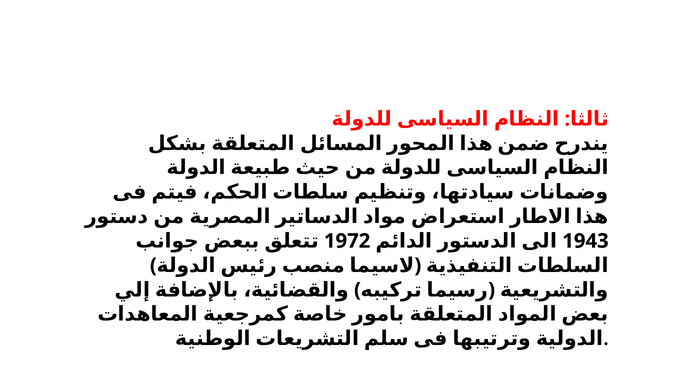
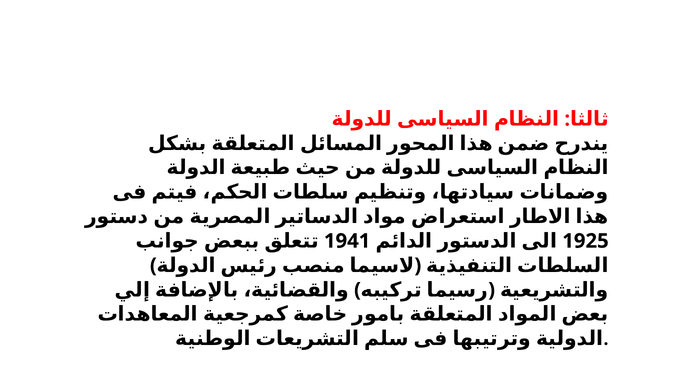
1972: 1972 -> 1941
1943: 1943 -> 1925
